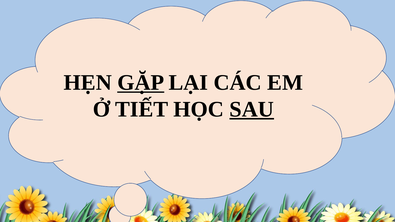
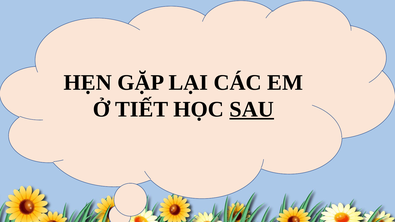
GẶP underline: present -> none
